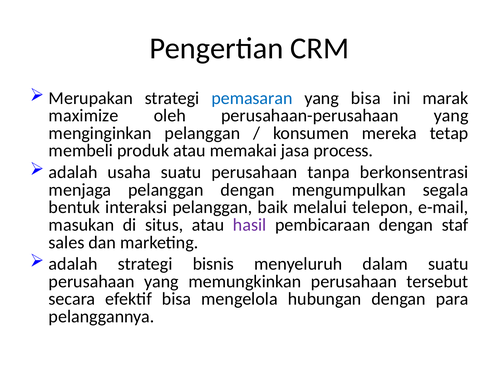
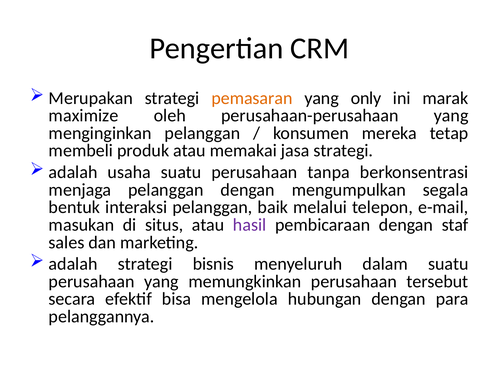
pemasaran colour: blue -> orange
yang bisa: bisa -> only
jasa process: process -> strategi
